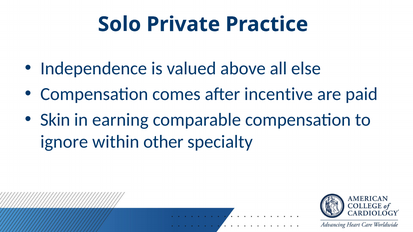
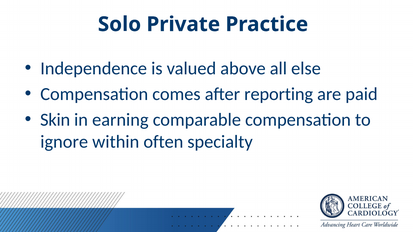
incentive: incentive -> reporting
other: other -> often
